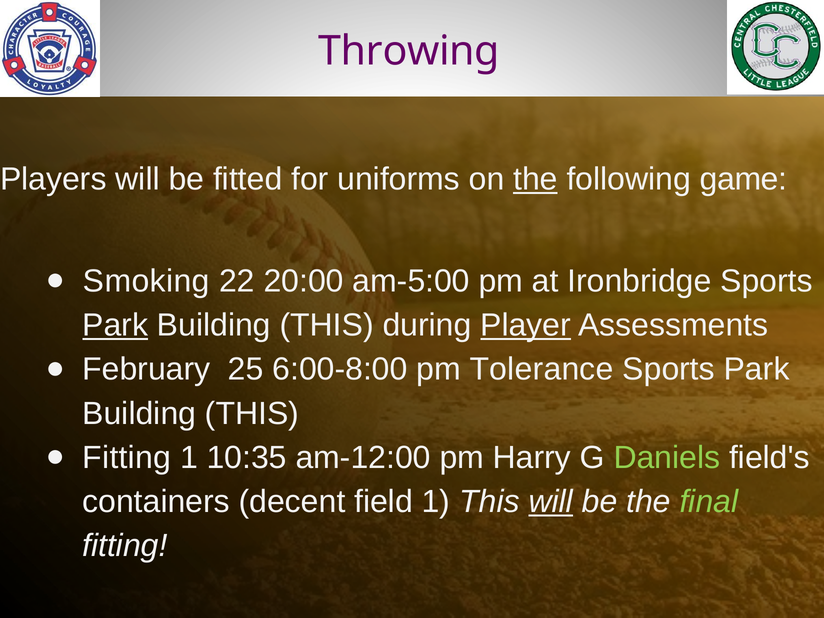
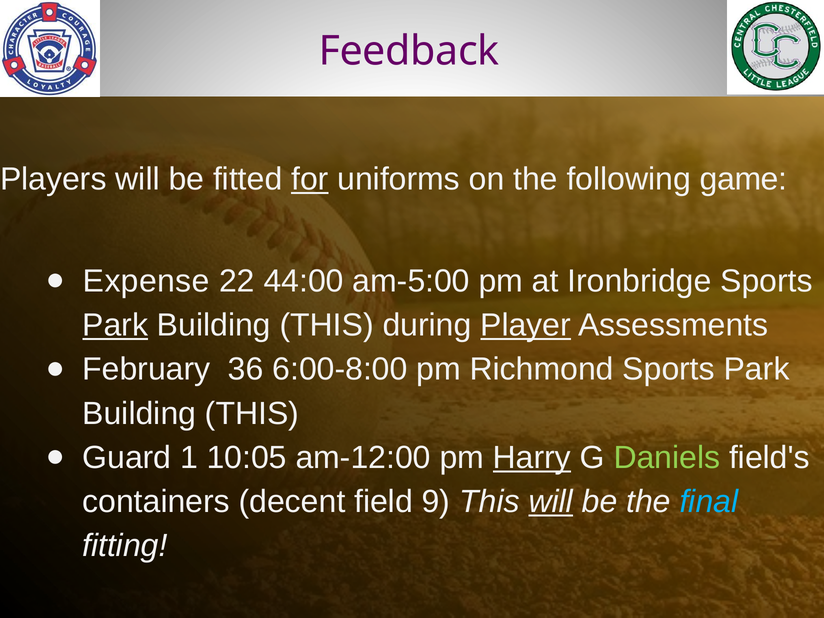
Throwing: Throwing -> Feedback
for underline: none -> present
the at (535, 179) underline: present -> none
Smoking: Smoking -> Expense
20:00: 20:00 -> 44:00
25: 25 -> 36
Tolerance: Tolerance -> Richmond
Fitting at (127, 458): Fitting -> Guard
10:35: 10:35 -> 10:05
Harry underline: none -> present
field 1: 1 -> 9
final colour: light green -> light blue
